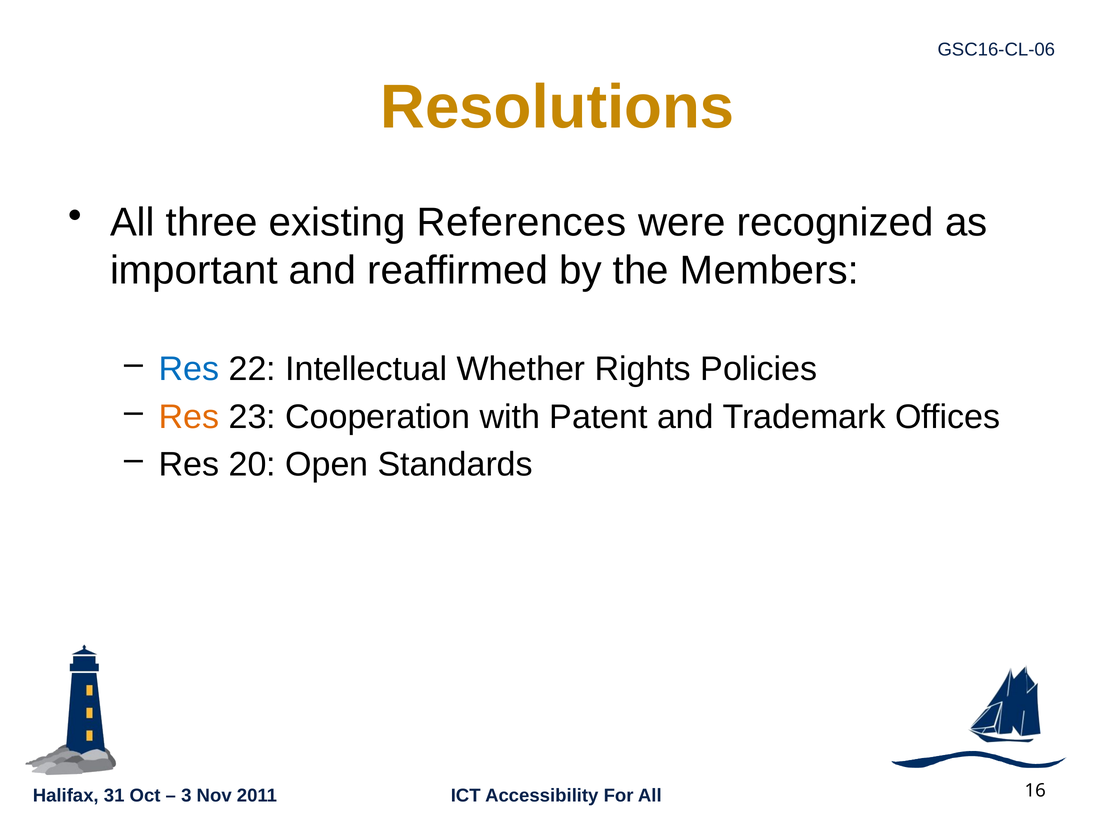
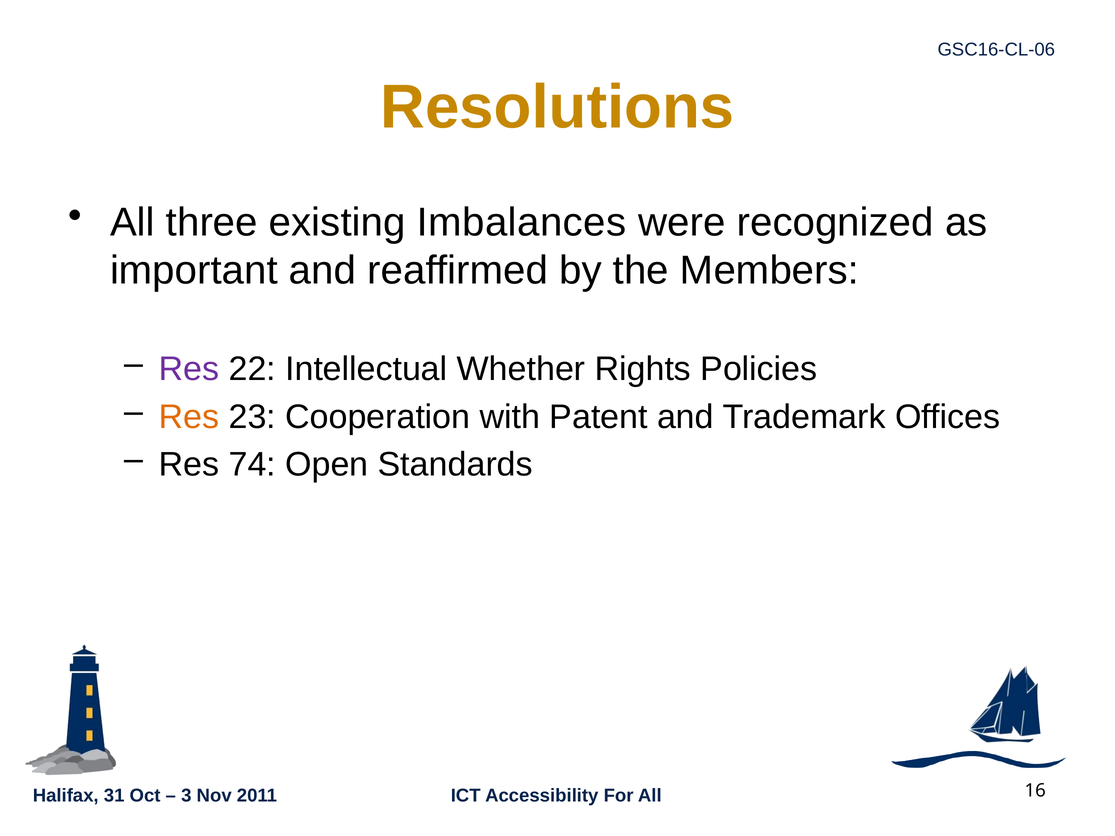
References: References -> Imbalances
Res at (189, 369) colour: blue -> purple
20: 20 -> 74
